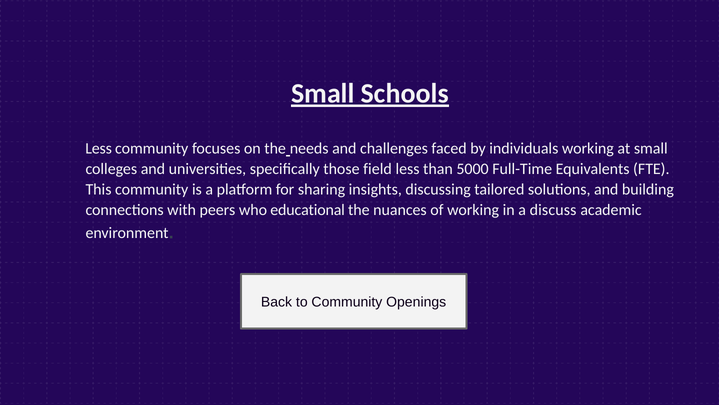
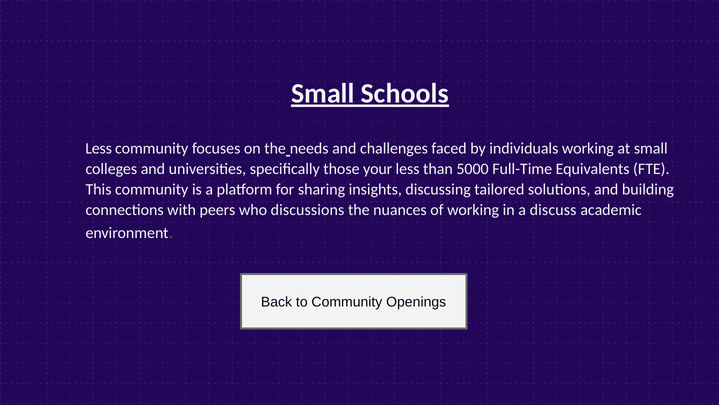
field: field -> your
educational: educational -> discussions
